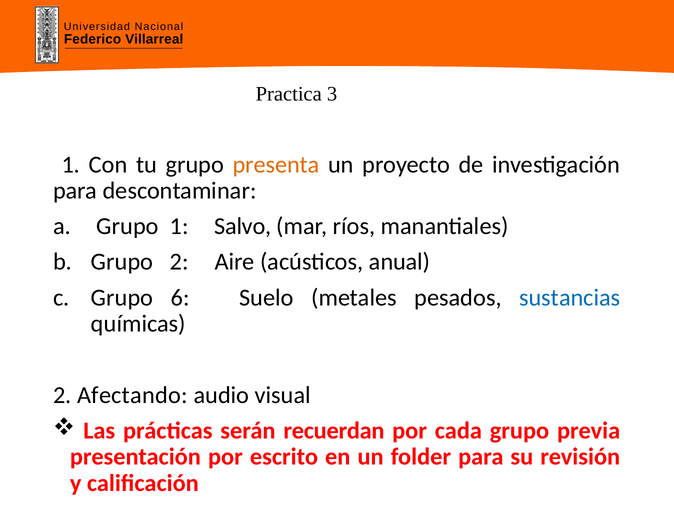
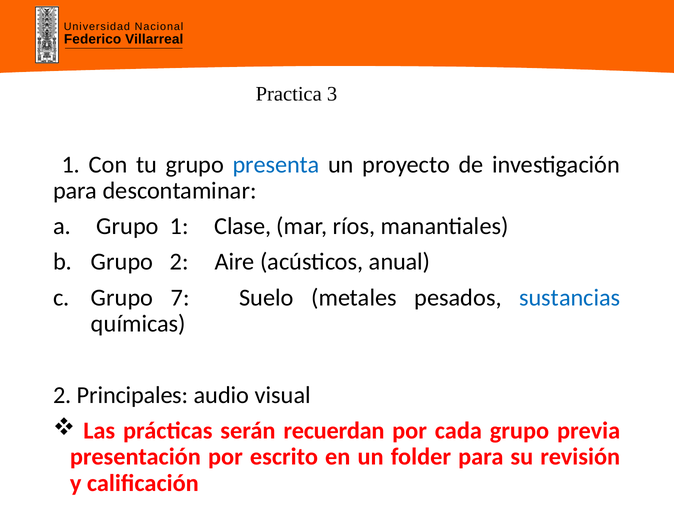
presenta colour: orange -> blue
Salvo: Salvo -> Clase
6: 6 -> 7
Afectando: Afectando -> Principales
